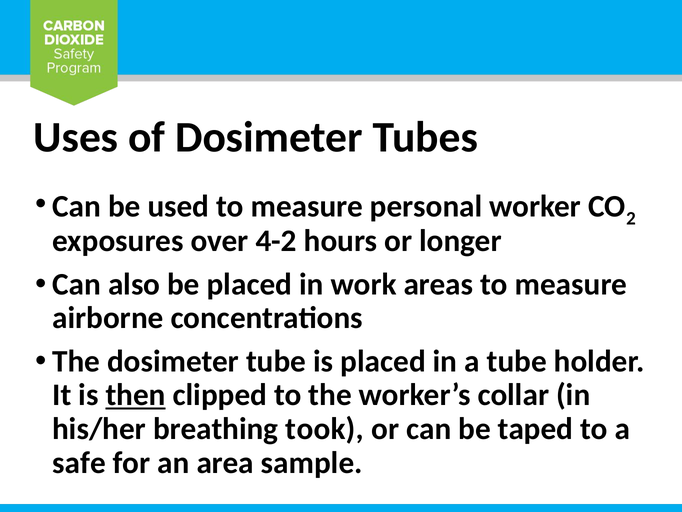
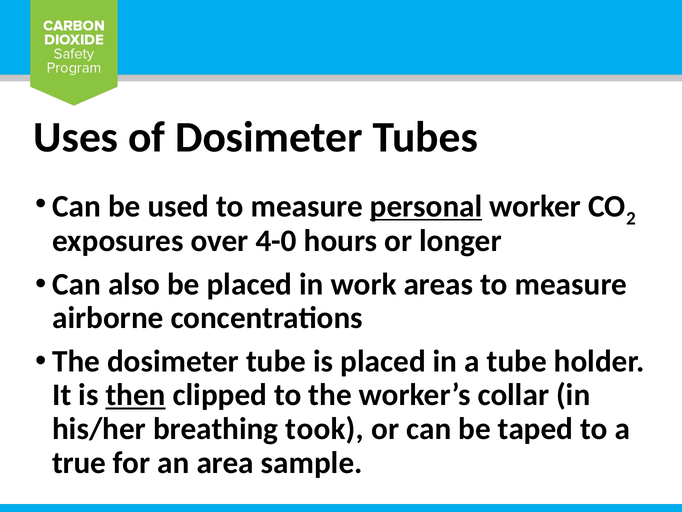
personal underline: none -> present
4-2: 4-2 -> 4-0
safe: safe -> true
